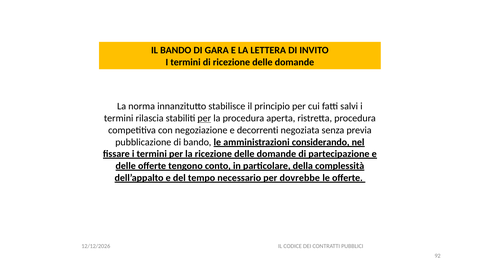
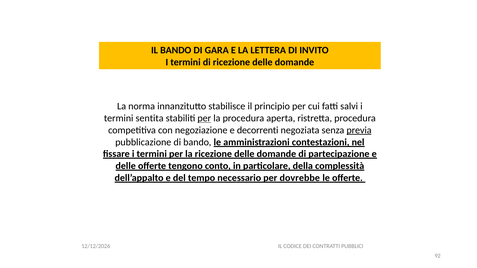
rilascia: rilascia -> sentita
previa underline: none -> present
considerando: considerando -> contestazioni
